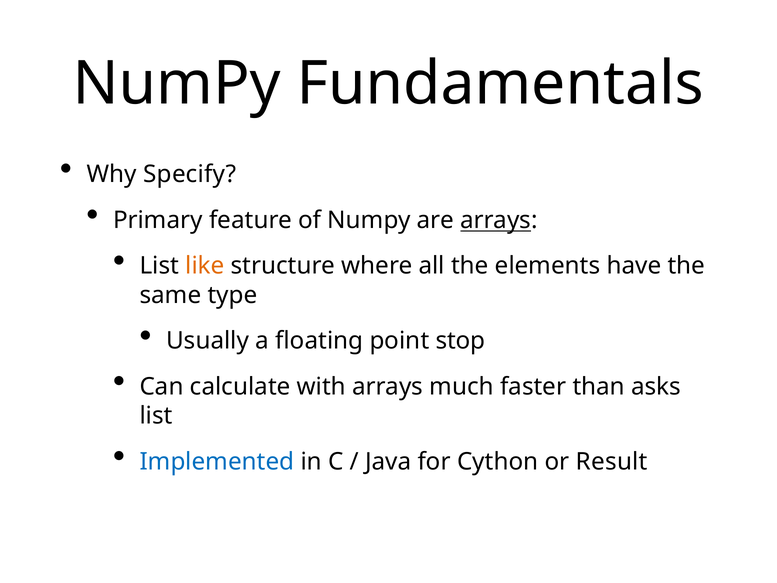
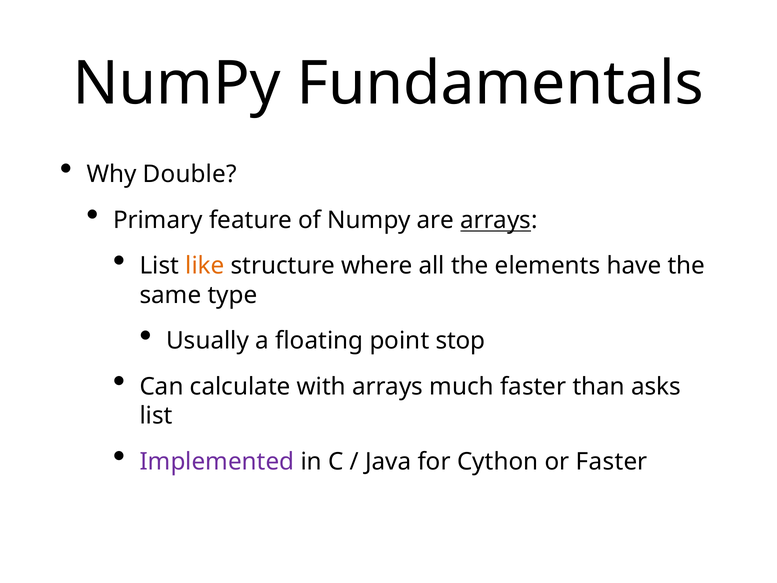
Specify: Specify -> Double
Implemented colour: blue -> purple
or Result: Result -> Faster
